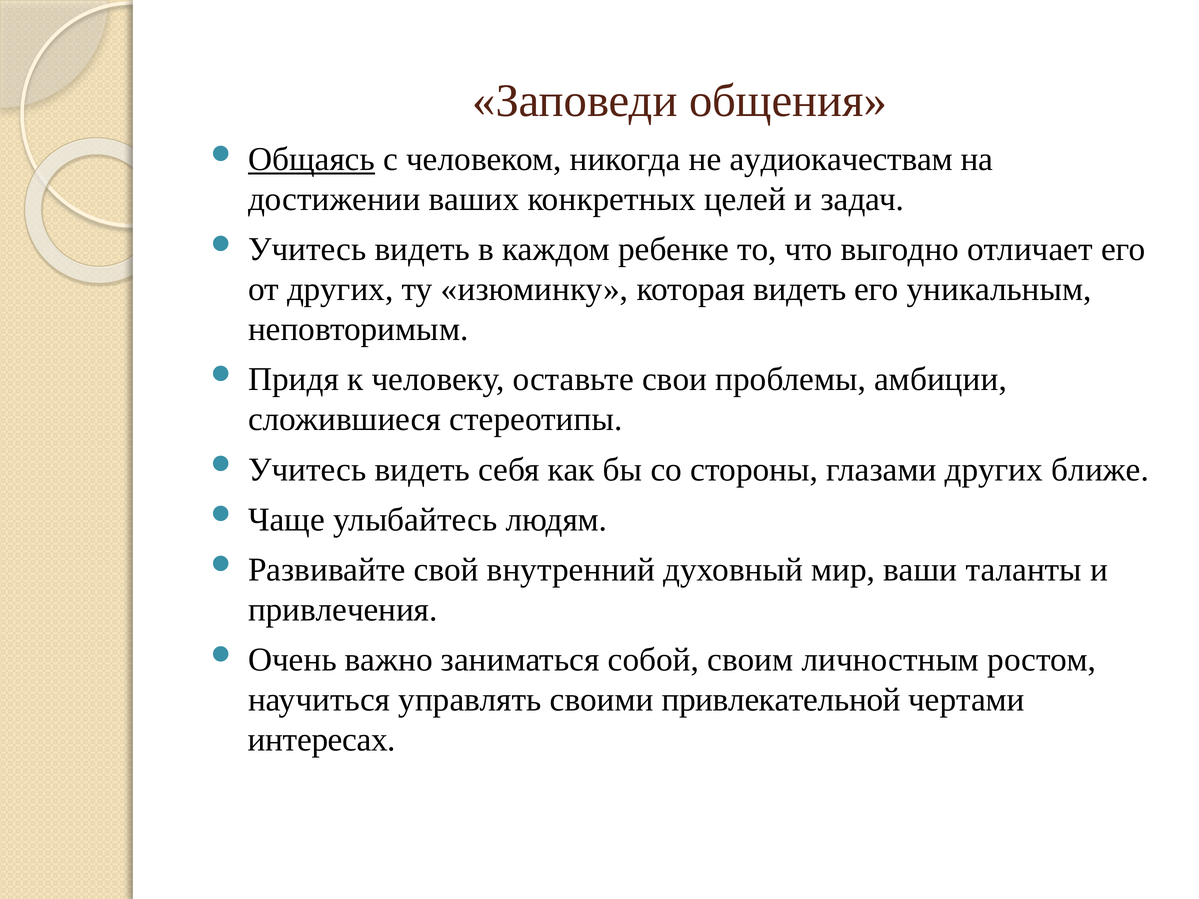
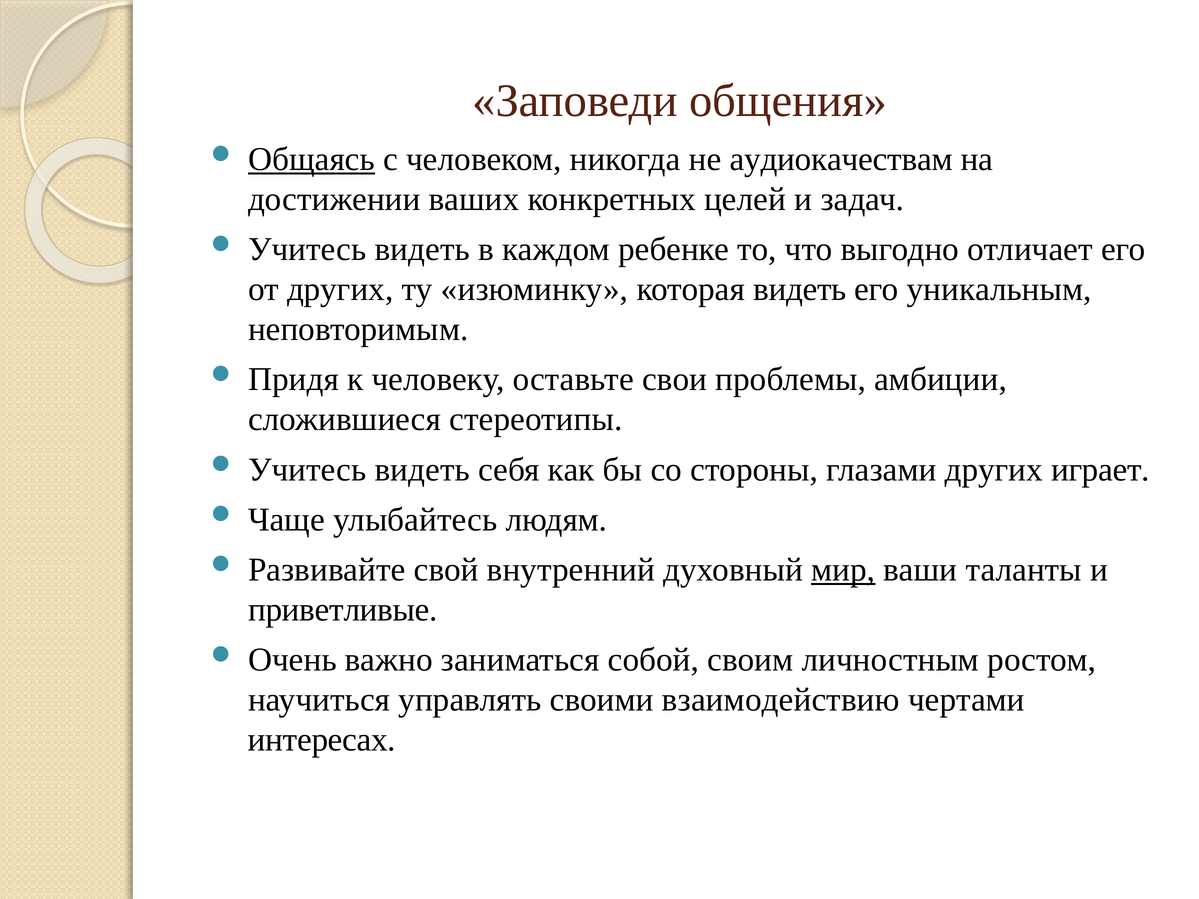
ближе: ближе -> играет
мир underline: none -> present
привлечения: привлечения -> приветливые
привлекательной: привлекательной -> взаимодействию
